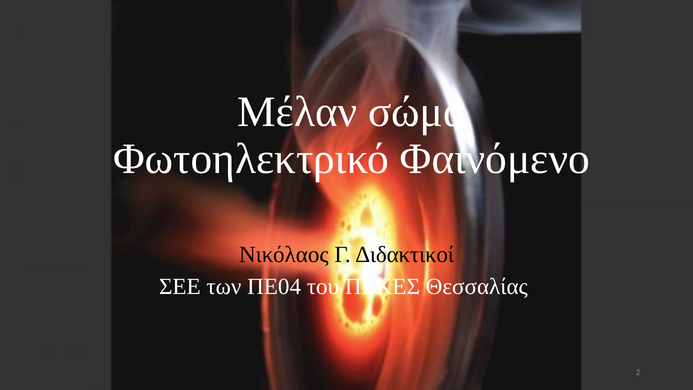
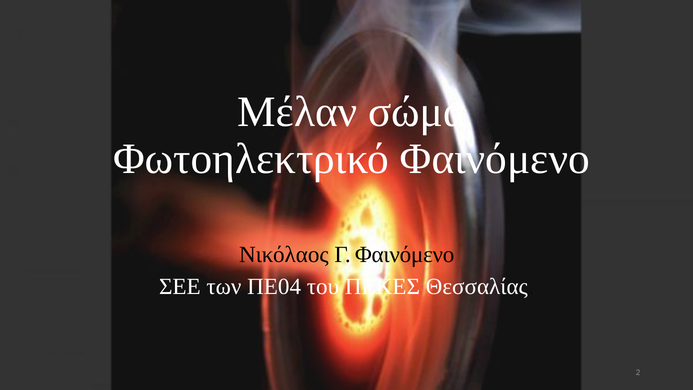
Γ Διδακτικοί: Διδακτικοί -> Φαινόμενο
